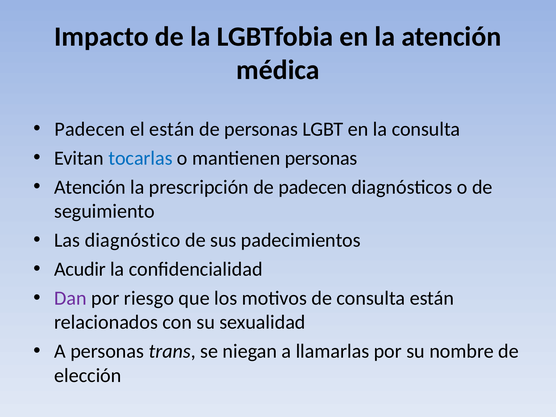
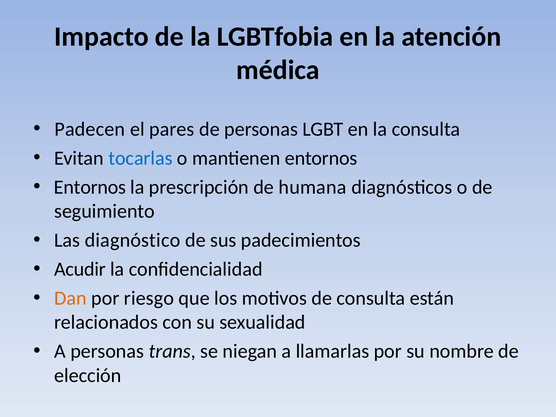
el están: están -> pares
mantienen personas: personas -> entornos
Atención at (90, 187): Atención -> Entornos
de padecen: padecen -> humana
Dan colour: purple -> orange
